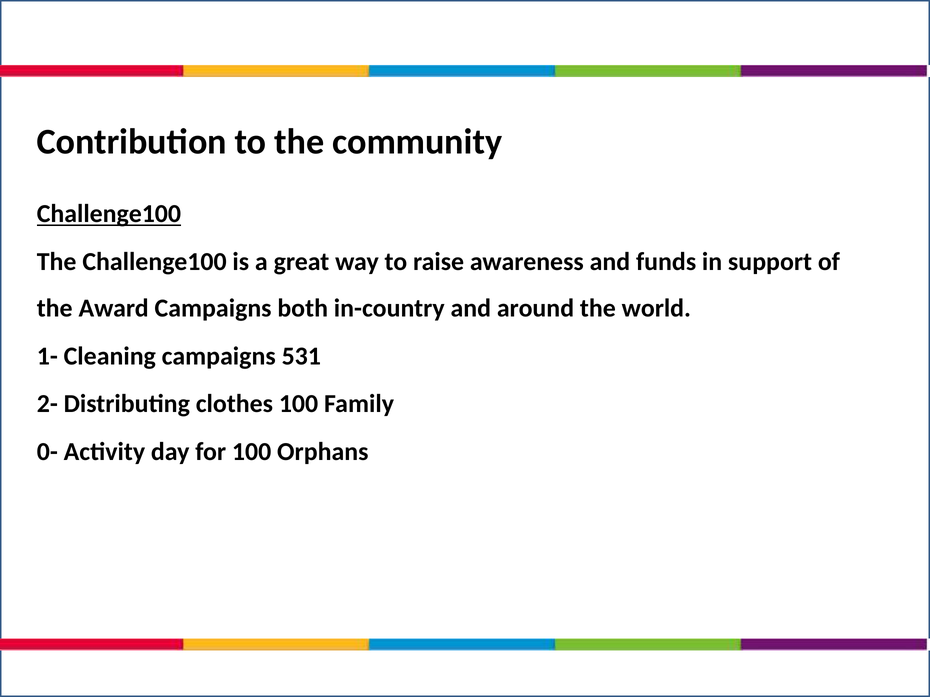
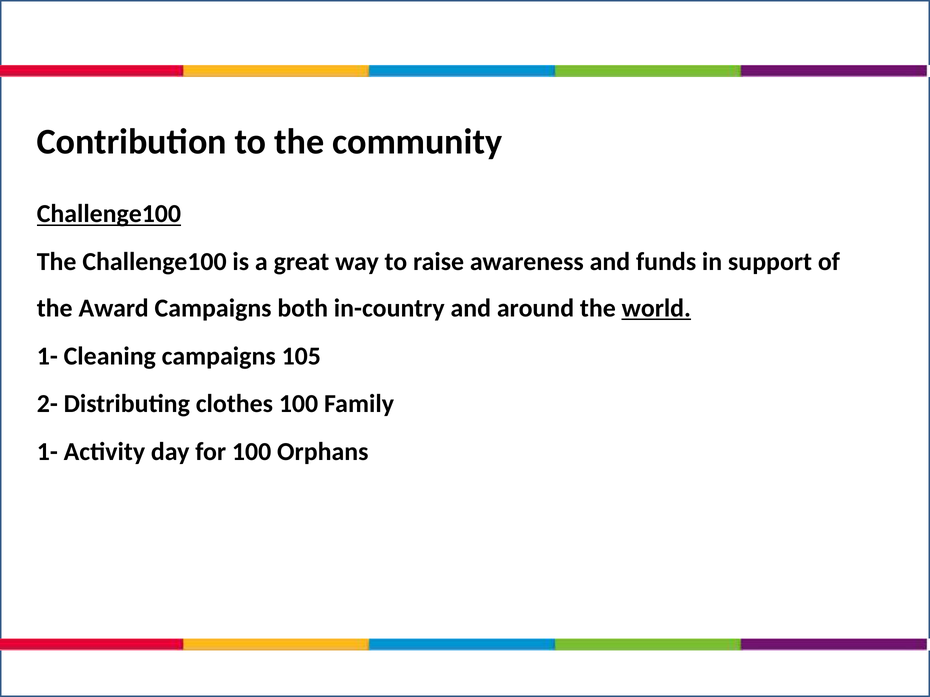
world underline: none -> present
531: 531 -> 105
0- at (47, 452): 0- -> 1-
